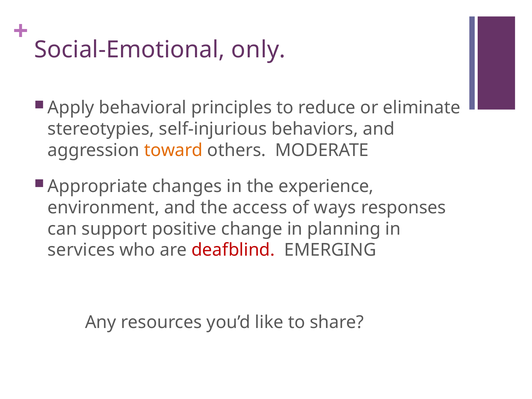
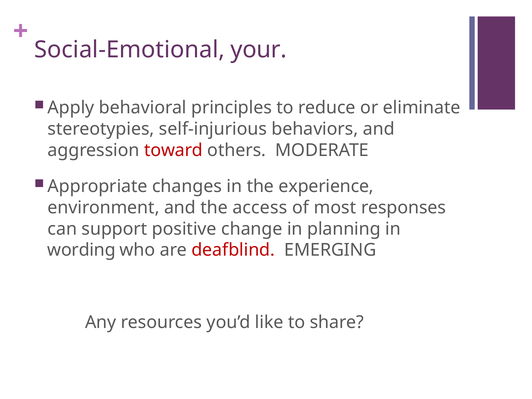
only: only -> your
toward colour: orange -> red
ways: ways -> most
services: services -> wording
